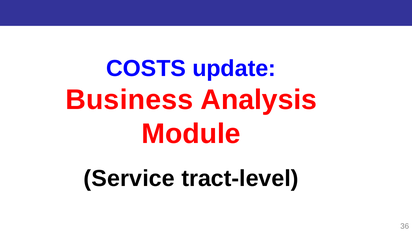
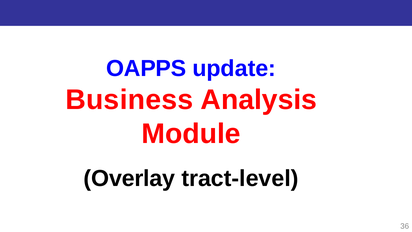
COSTS: COSTS -> OAPPS
Service: Service -> Overlay
